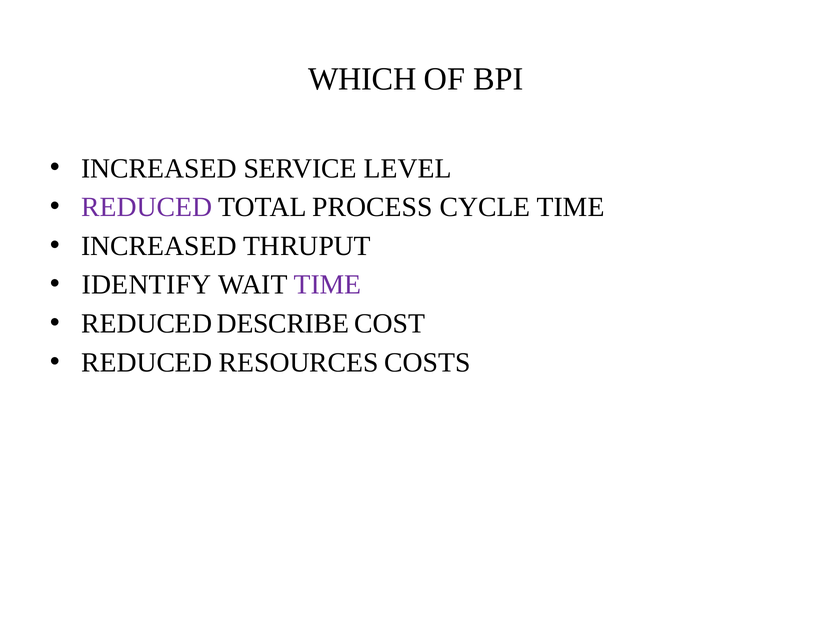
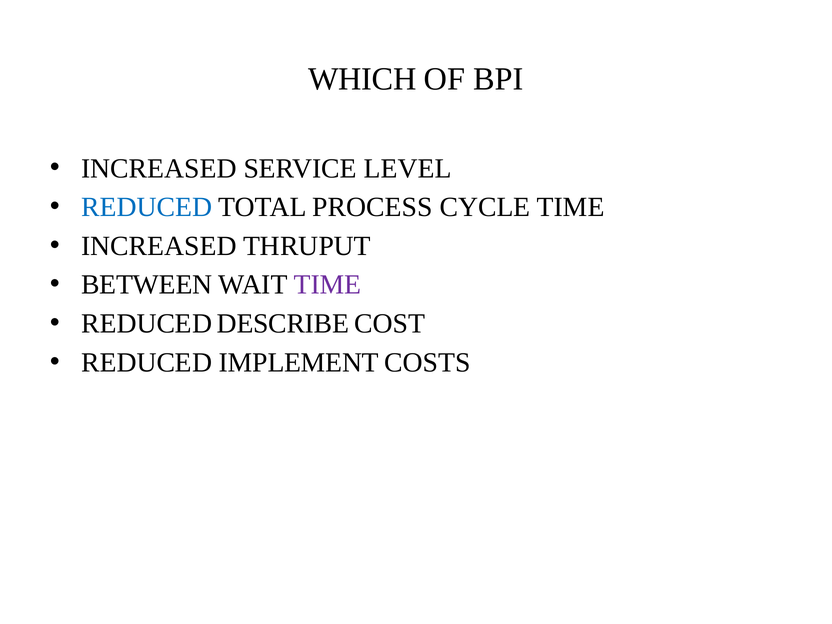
REDUCED at (147, 207) colour: purple -> blue
IDENTIFY: IDENTIFY -> BETWEEN
RESOURCES: RESOURCES -> IMPLEMENT
